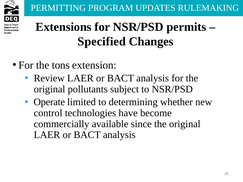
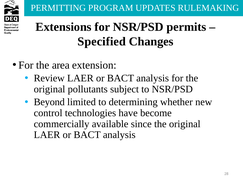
tons: tons -> area
Operate: Operate -> Beyond
